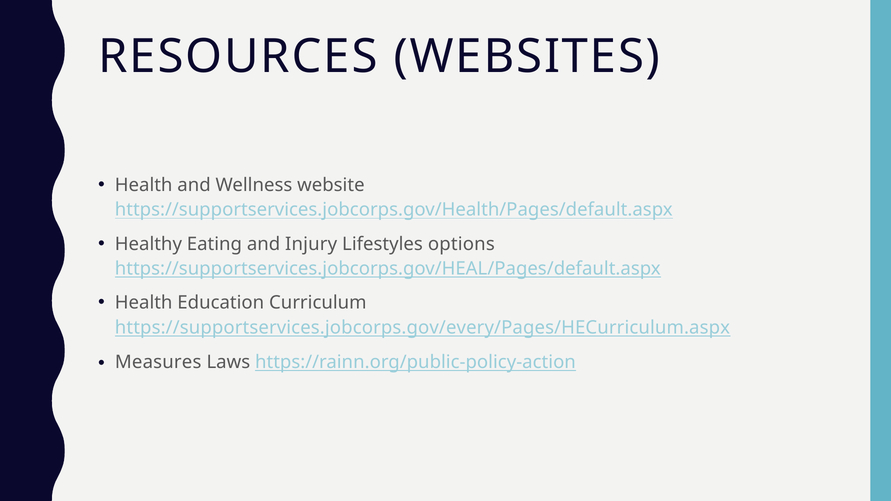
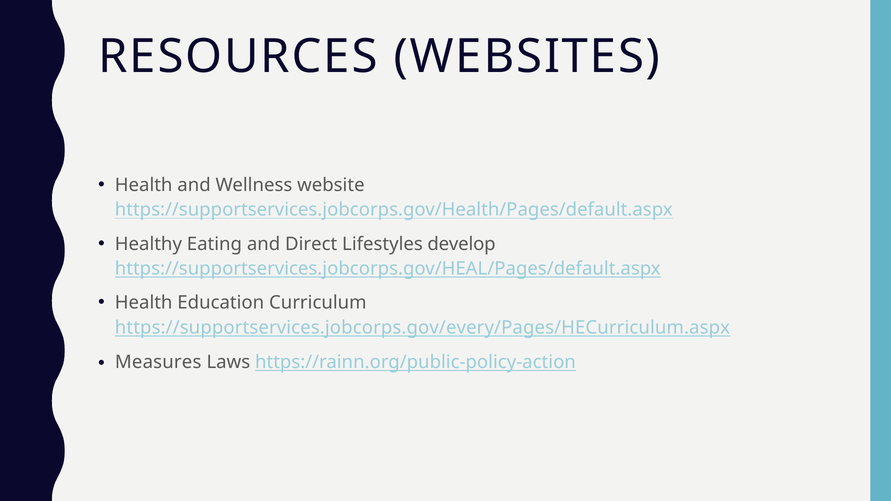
Injury: Injury -> Direct
options: options -> develop
